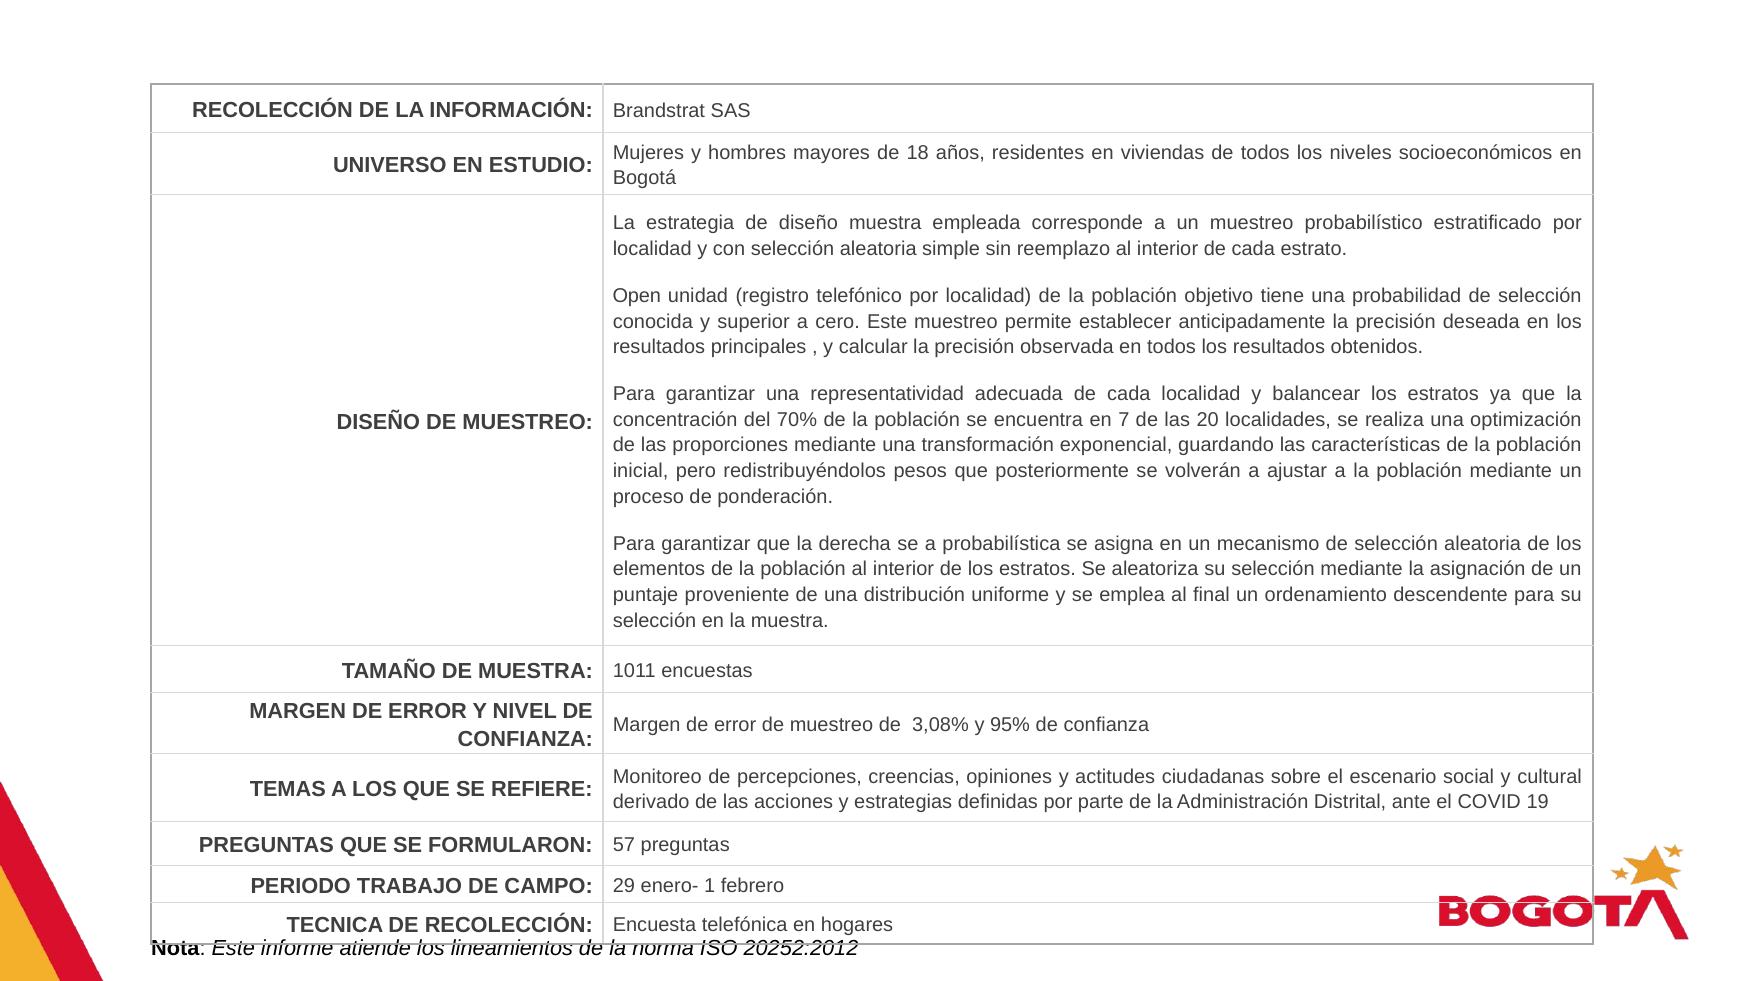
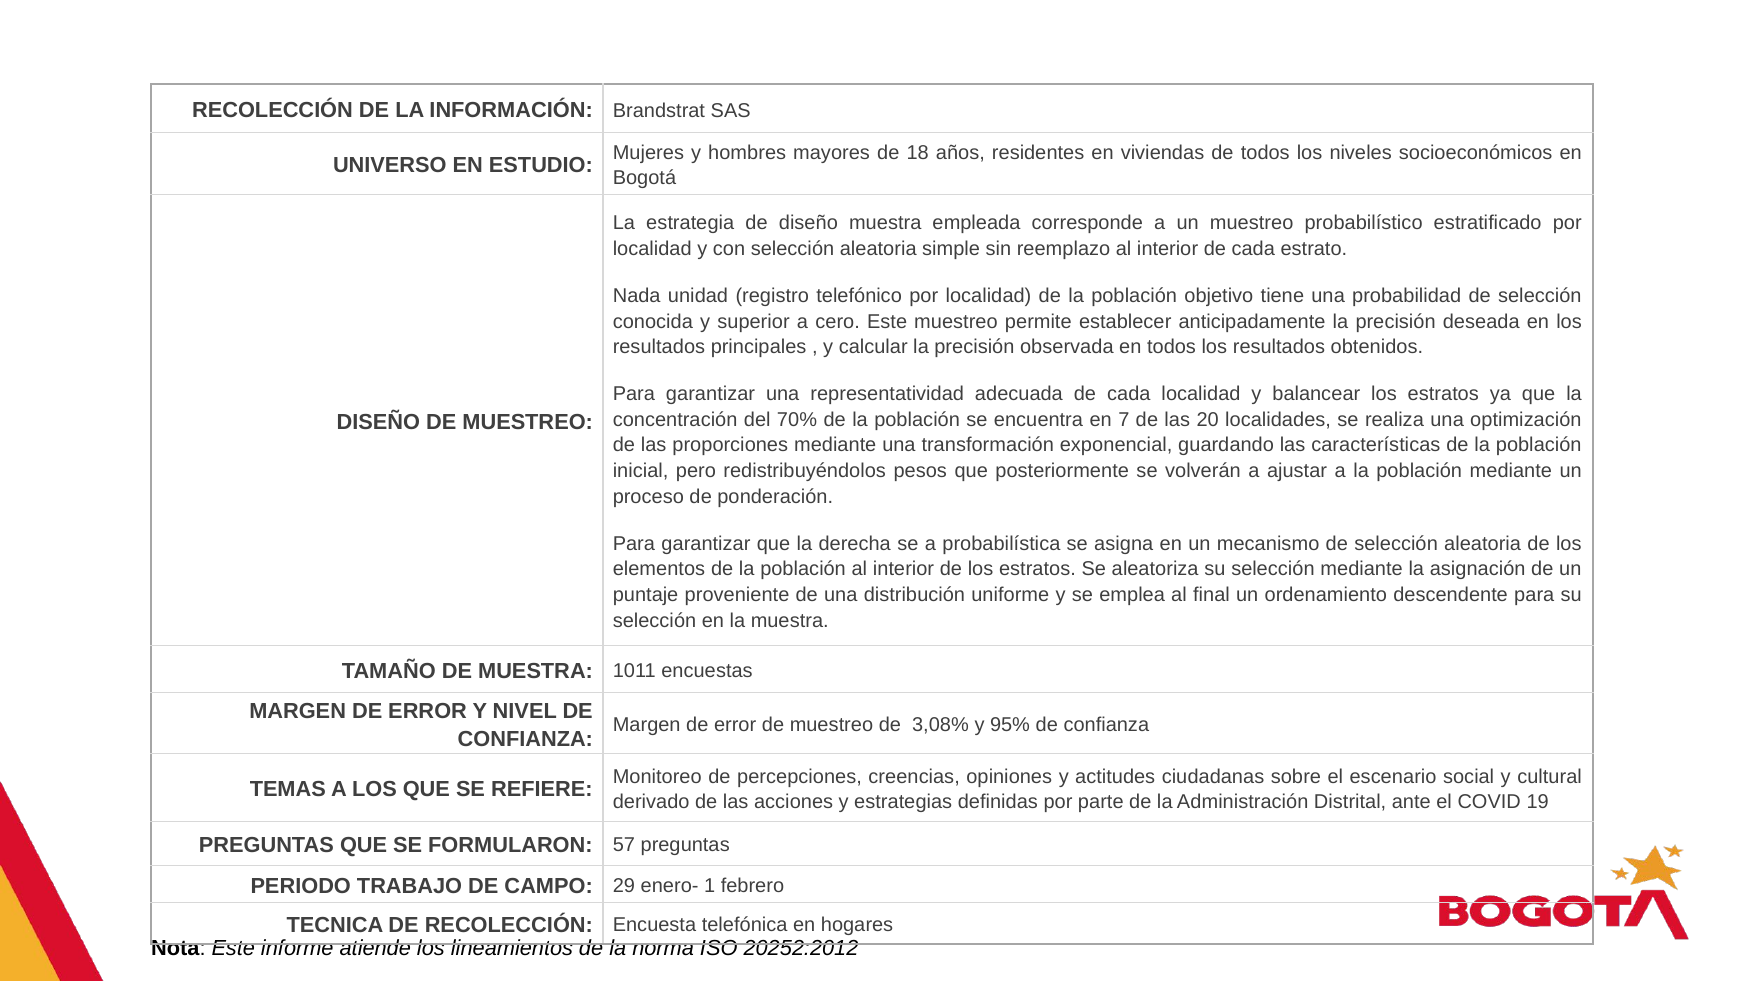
Open: Open -> Nada
